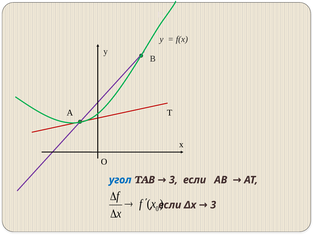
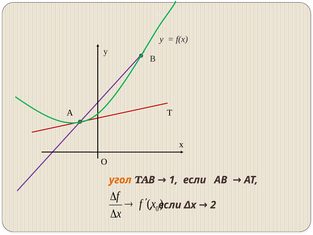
угол colour: blue -> orange
В 3: 3 -> 1
Δх 3: 3 -> 2
